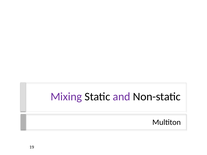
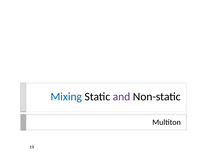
Mixing colour: purple -> blue
